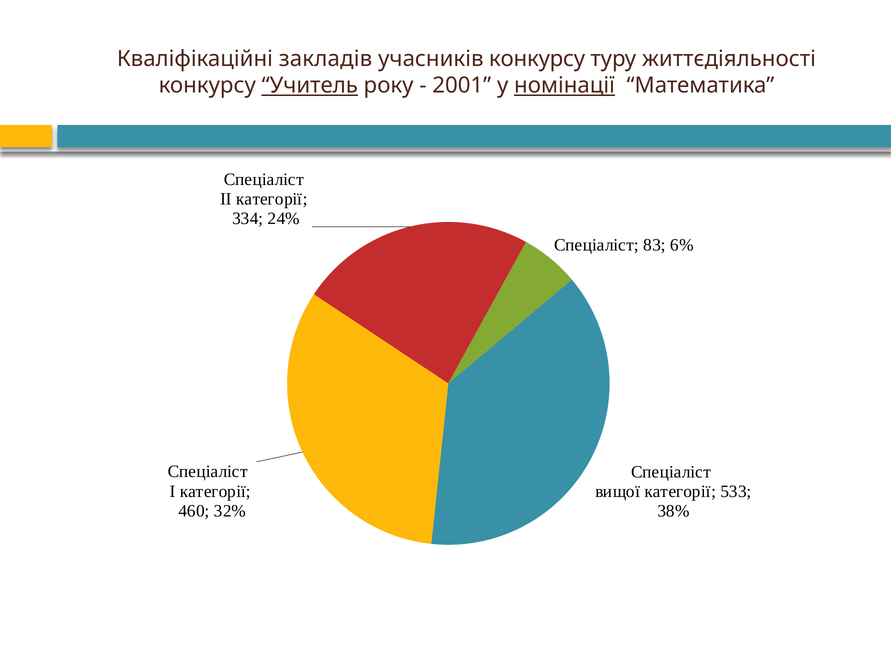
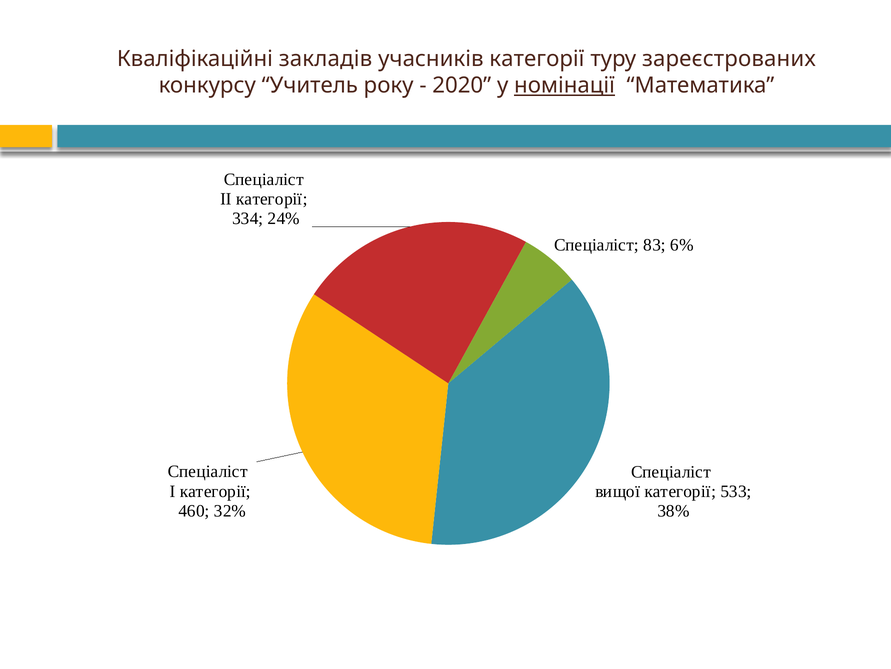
учасників конкурсу: конкурсу -> категорії
життєдіяльності: життєдіяльності -> зареєстрованих
Учитель underline: present -> none
2001: 2001 -> 2020
